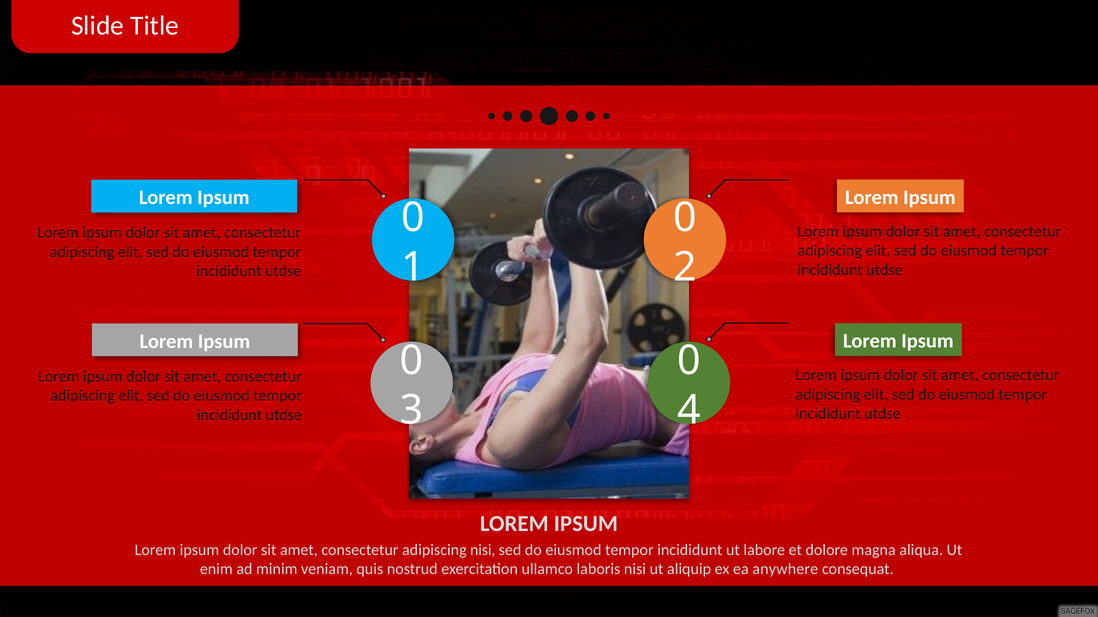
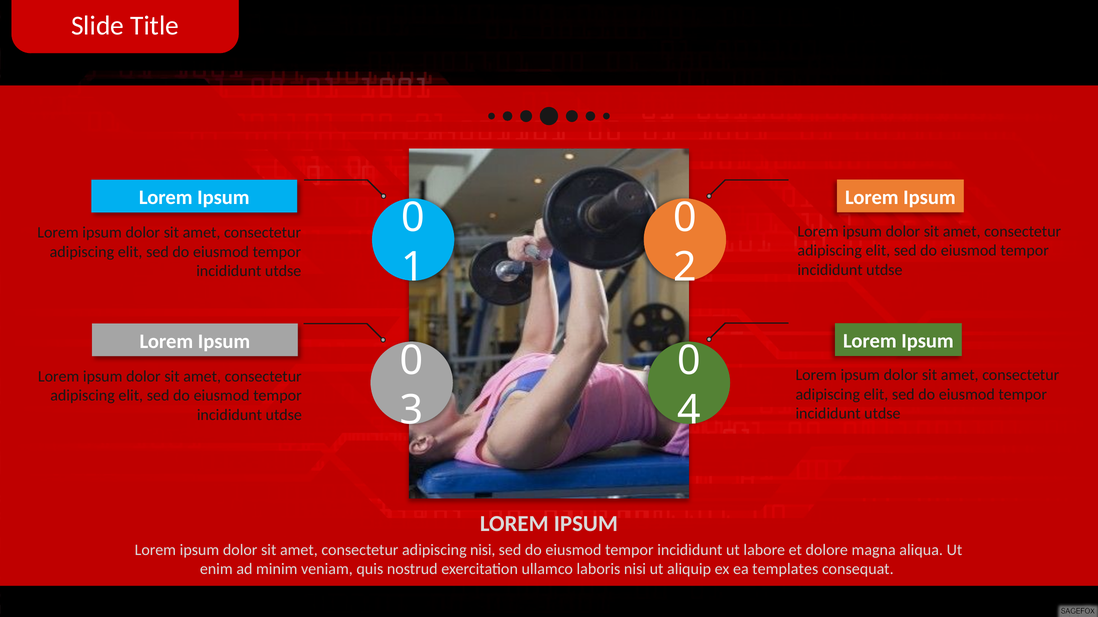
anywhere: anywhere -> templates
